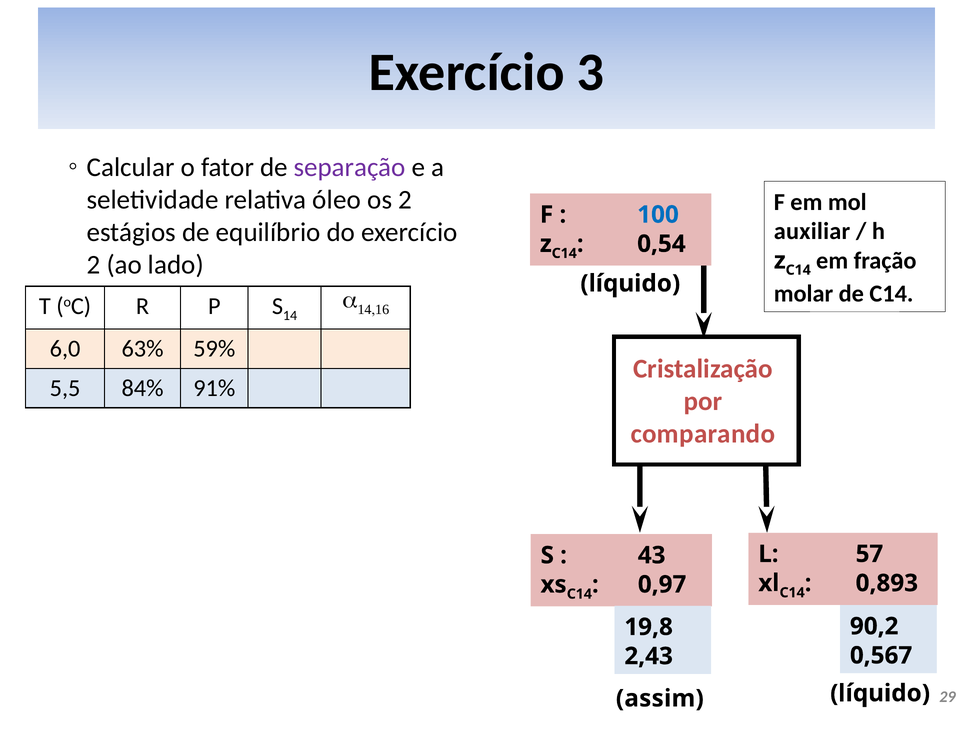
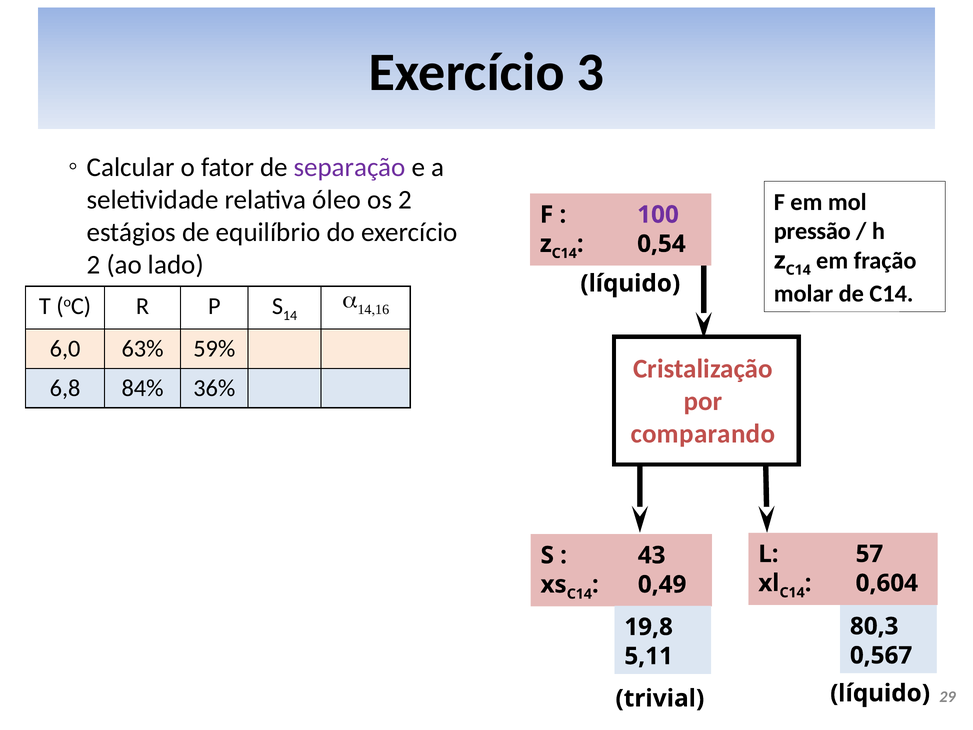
100 colour: blue -> purple
auxiliar: auxiliar -> pressão
5,5: 5,5 -> 6,8
91%: 91% -> 36%
0,893: 0,893 -> 0,604
0,97: 0,97 -> 0,49
90,2: 90,2 -> 80,3
2,43: 2,43 -> 5,11
assim: assim -> trivial
